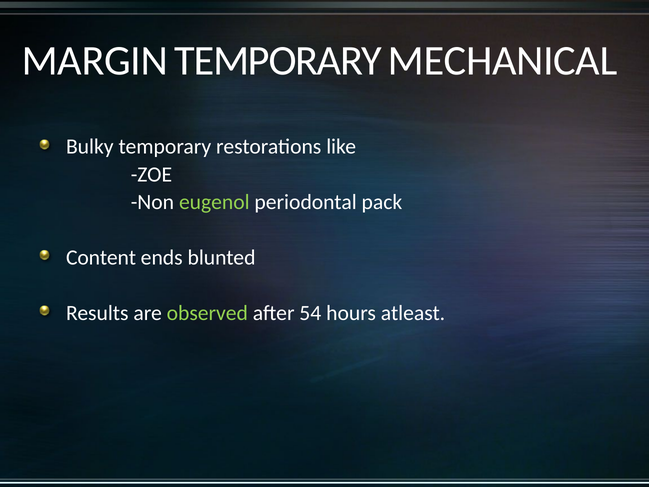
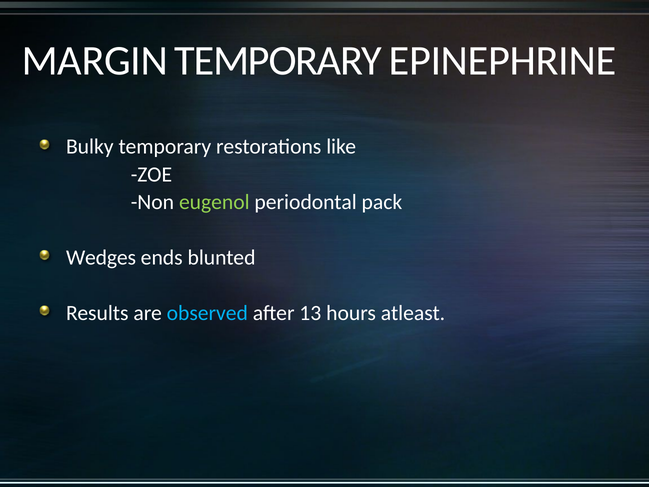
MECHANICAL: MECHANICAL -> EPINEPHRINE
Content: Content -> Wedges
observed colour: light green -> light blue
54: 54 -> 13
